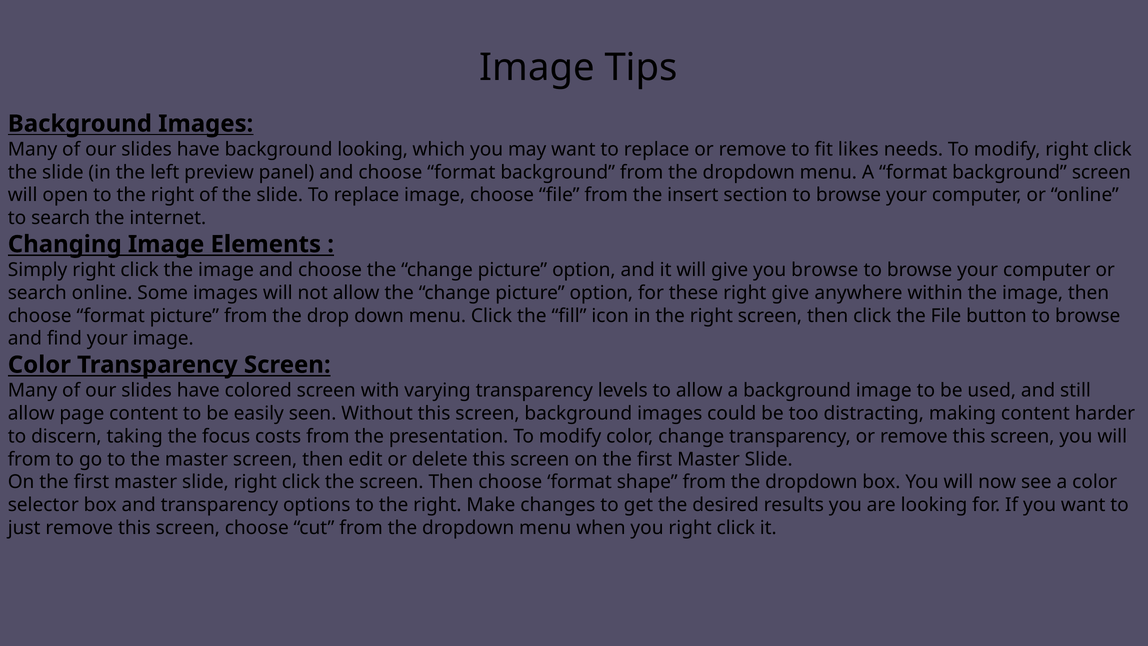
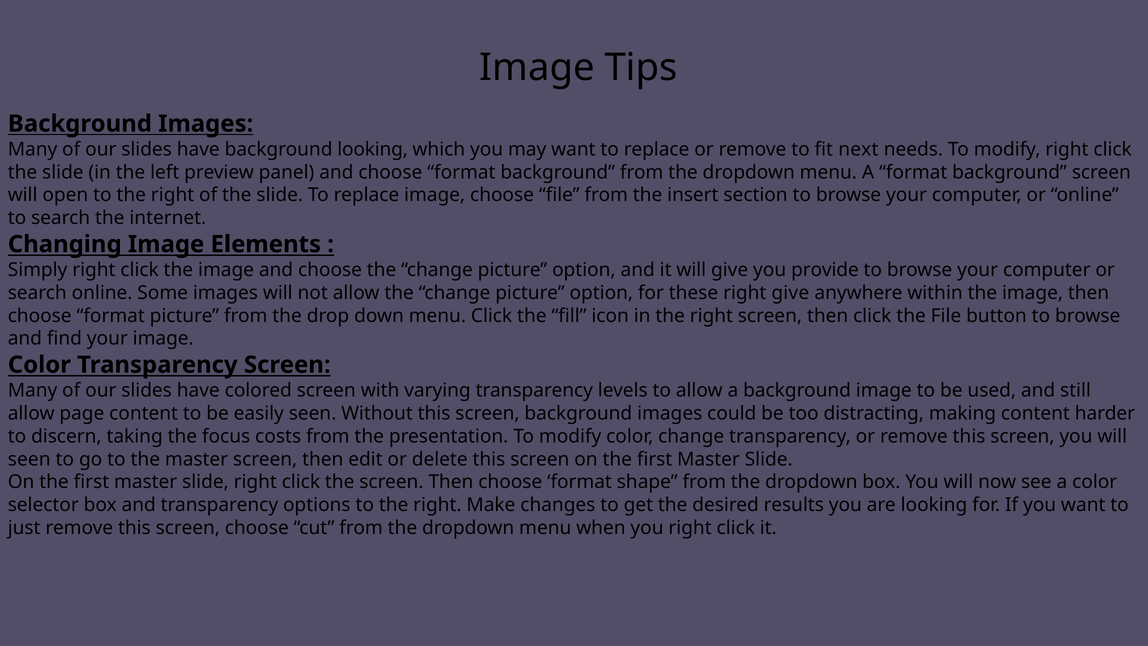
likes: likes -> next
you browse: browse -> provide
from at (29, 459): from -> seen
